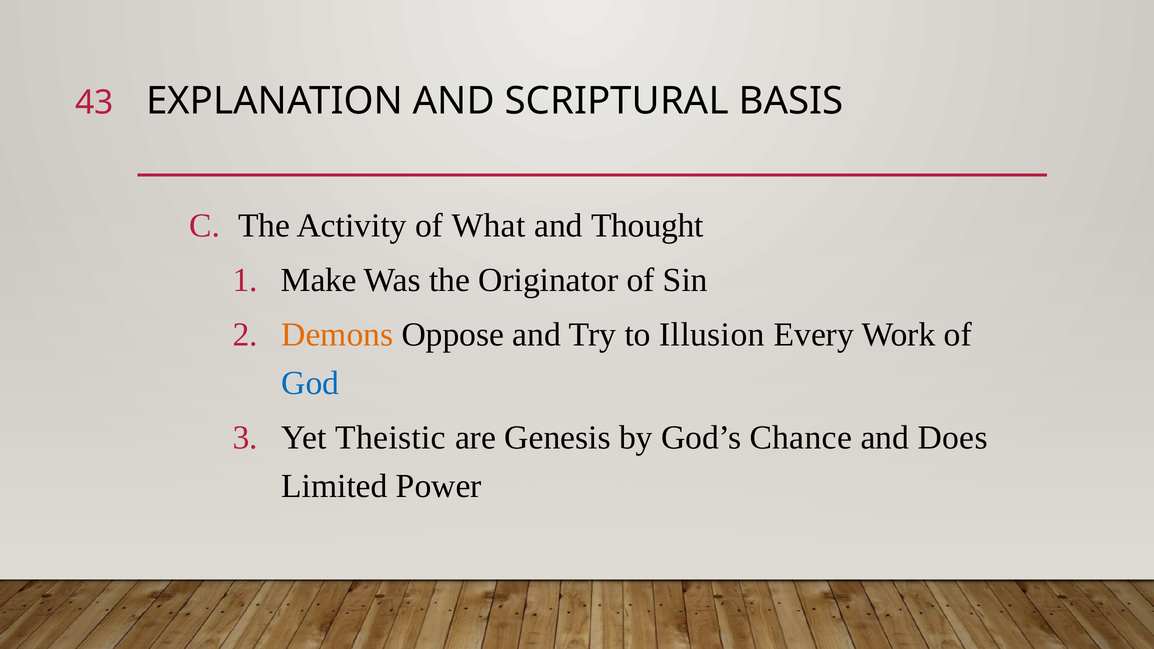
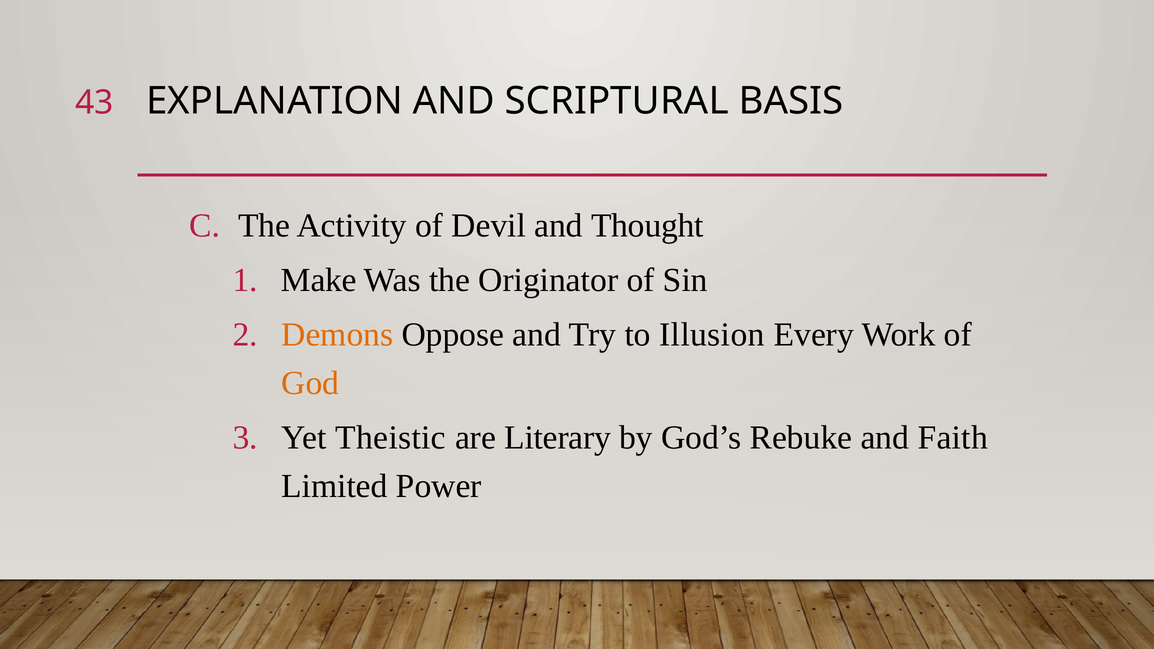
What: What -> Devil
God colour: blue -> orange
Genesis: Genesis -> Literary
Chance: Chance -> Rebuke
Does: Does -> Faith
